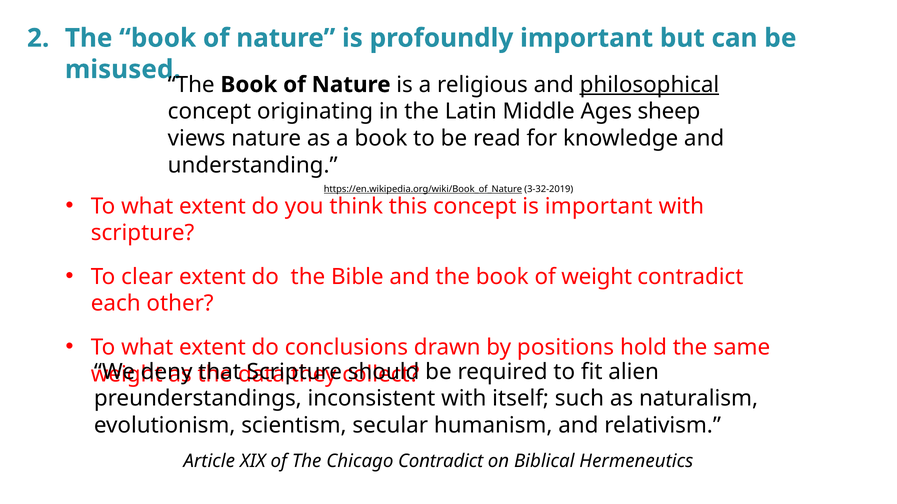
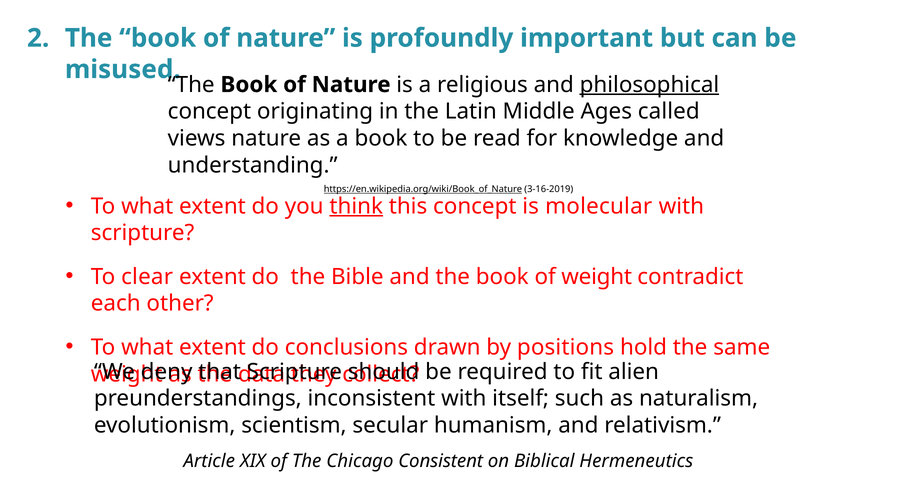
sheep: sheep -> called
3-32-2019: 3-32-2019 -> 3-16-2019
think underline: none -> present
is important: important -> molecular
Chicago Contradict: Contradict -> Consistent
